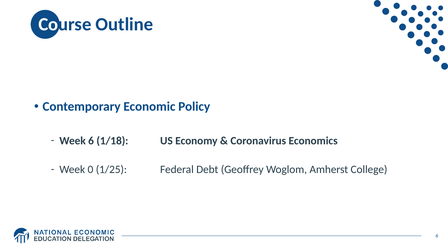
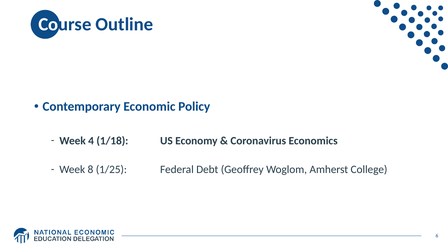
Week 6: 6 -> 4
0: 0 -> 8
